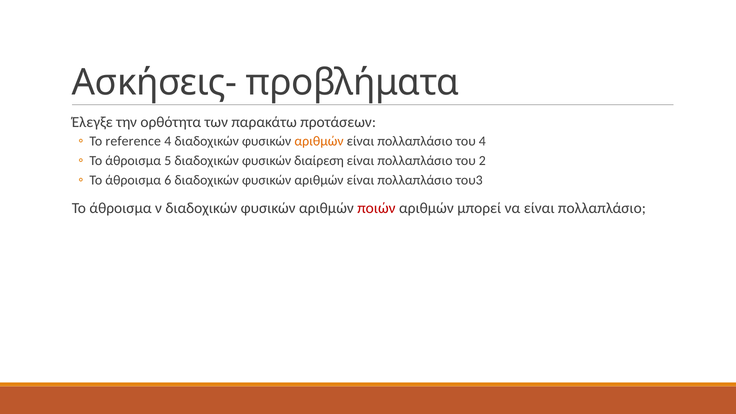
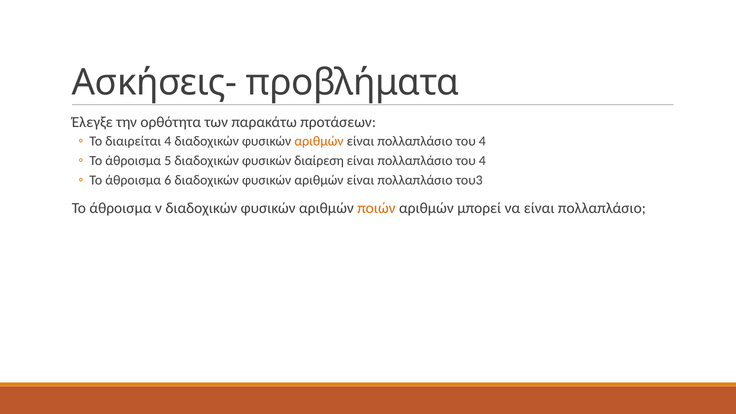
reference: reference -> διαιρείται
2 at (482, 161): 2 -> 4
ποιών colour: red -> orange
